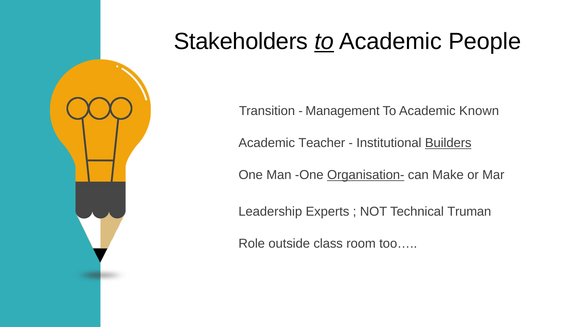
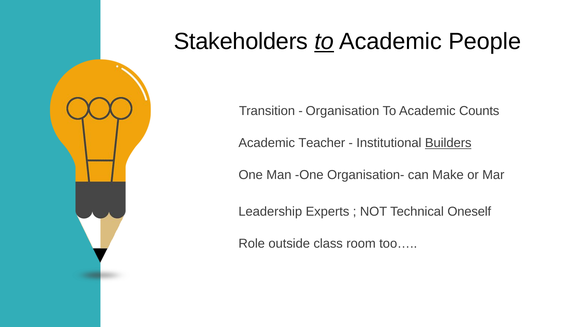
Management: Management -> Organisation
Known: Known -> Counts
Organisation- underline: present -> none
Truman: Truman -> Oneself
